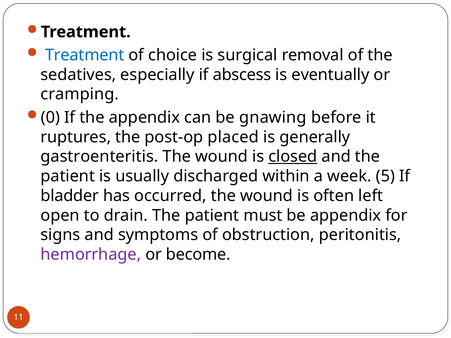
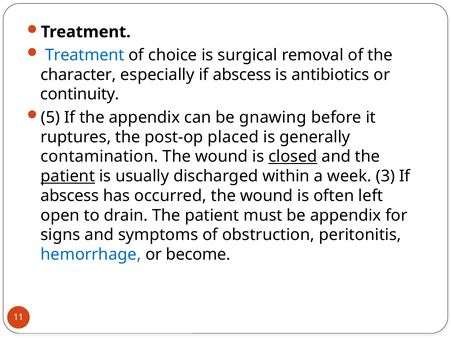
sedatives: sedatives -> character
eventually: eventually -> antibiotics
cramping: cramping -> continuity
0: 0 -> 5
gastroenteritis: gastroenteritis -> contamination
patient at (68, 176) underline: none -> present
5: 5 -> 3
bladder at (70, 196): bladder -> abscess
hemorrhage colour: purple -> blue
